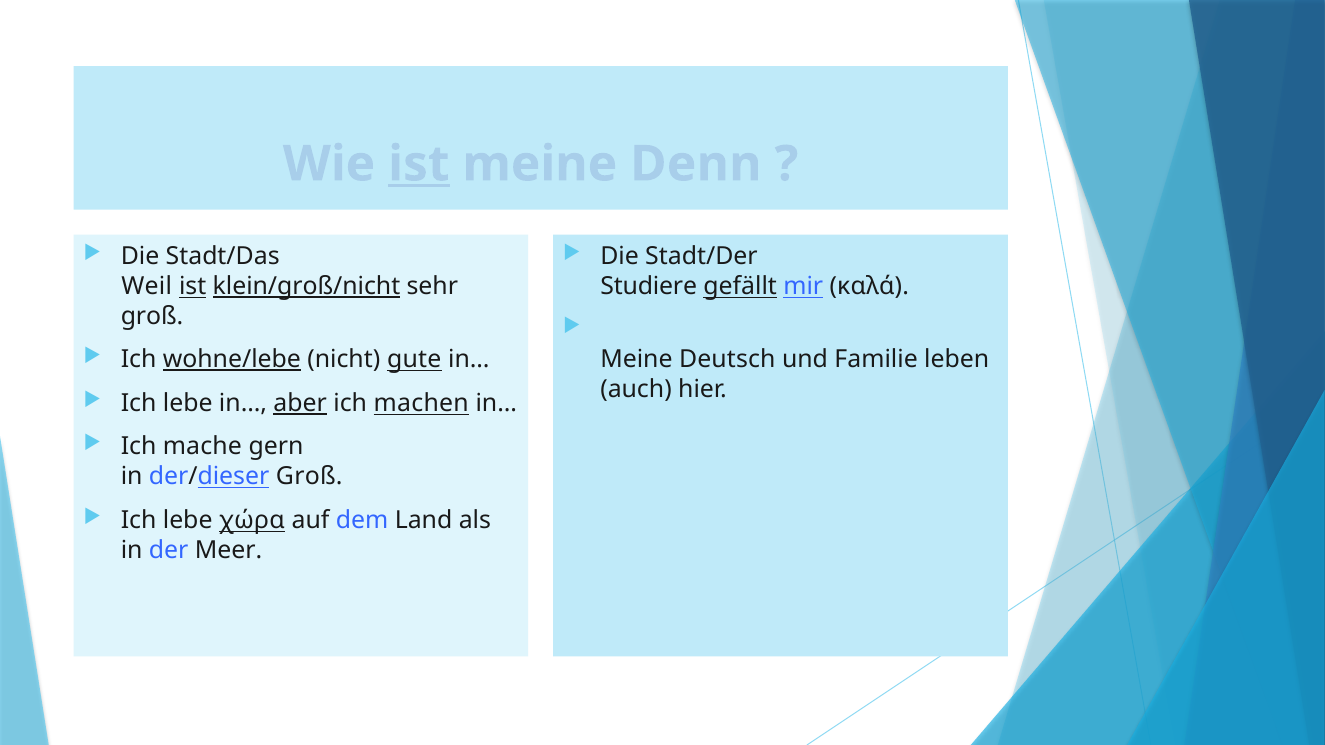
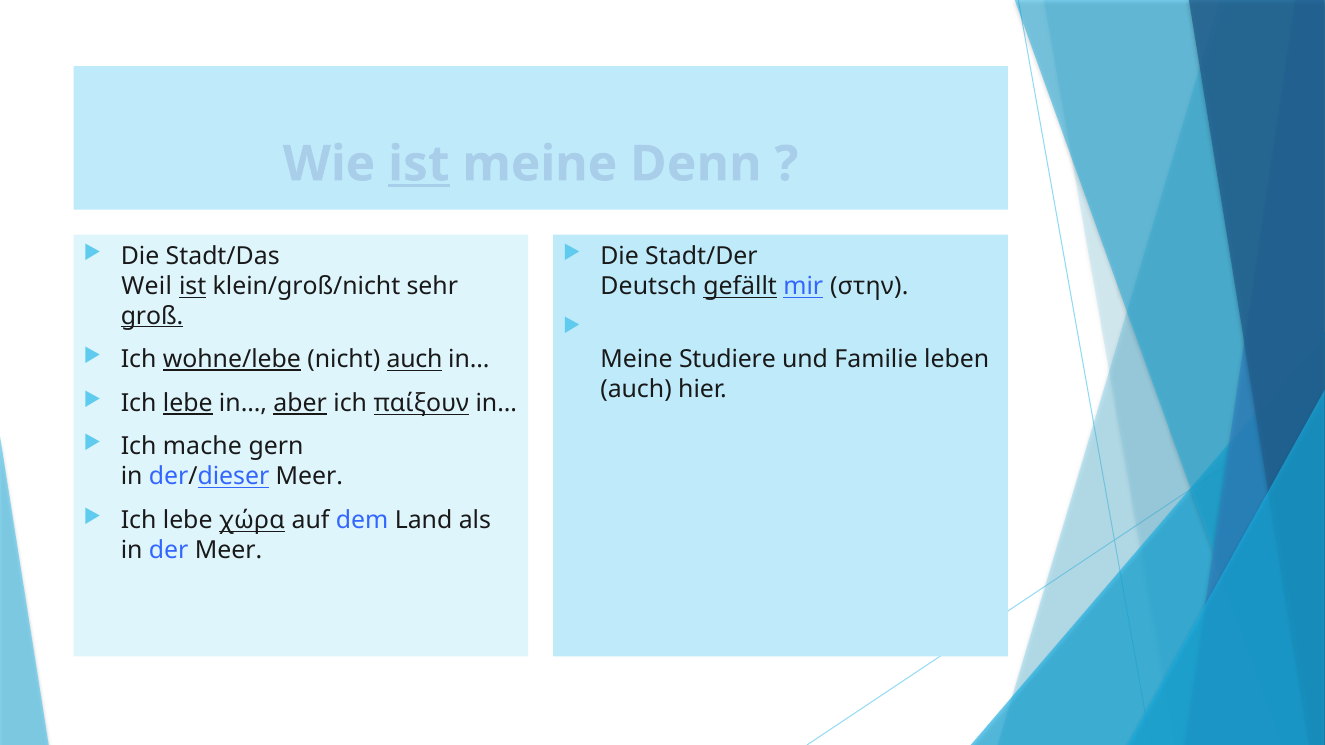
klein/groß/nicht underline: present -> none
Studiere: Studiere -> Deutsch
καλά: καλά -> στην
groß at (152, 316) underline: none -> present
nicht gute: gute -> auch
Deutsch: Deutsch -> Studiere
lebe at (188, 403) underline: none -> present
machen: machen -> παίξουν
der/dieser Groß: Groß -> Meer
